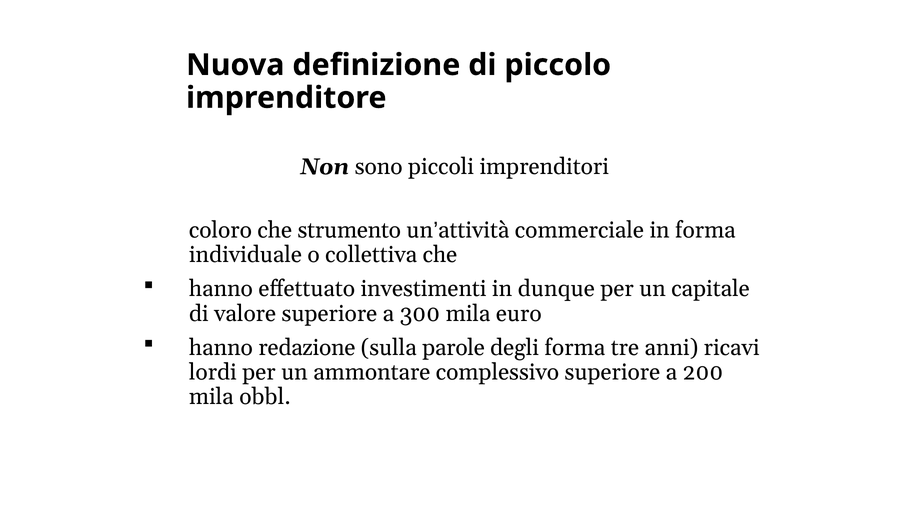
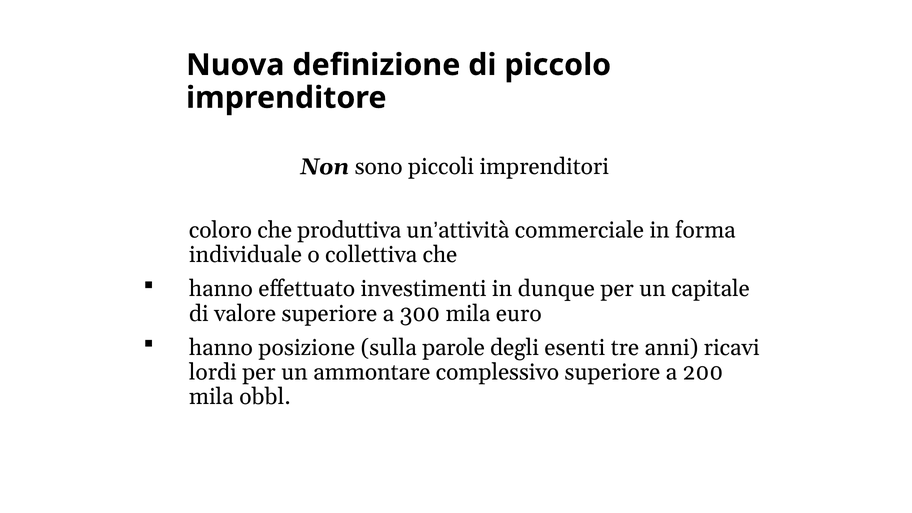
strumento: strumento -> produttiva
redazione: redazione -> posizione
degli forma: forma -> esenti
